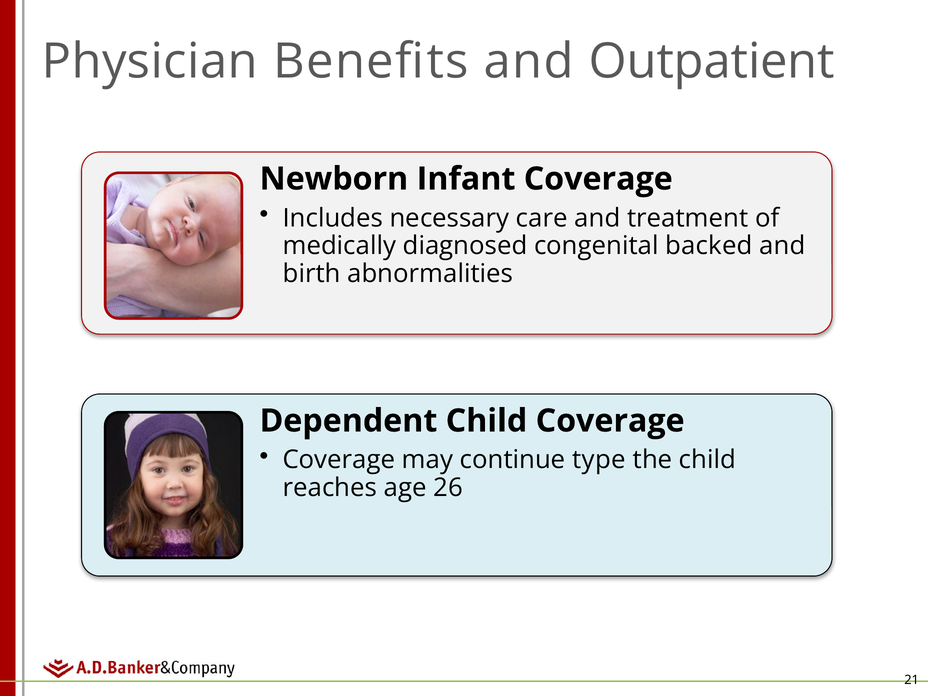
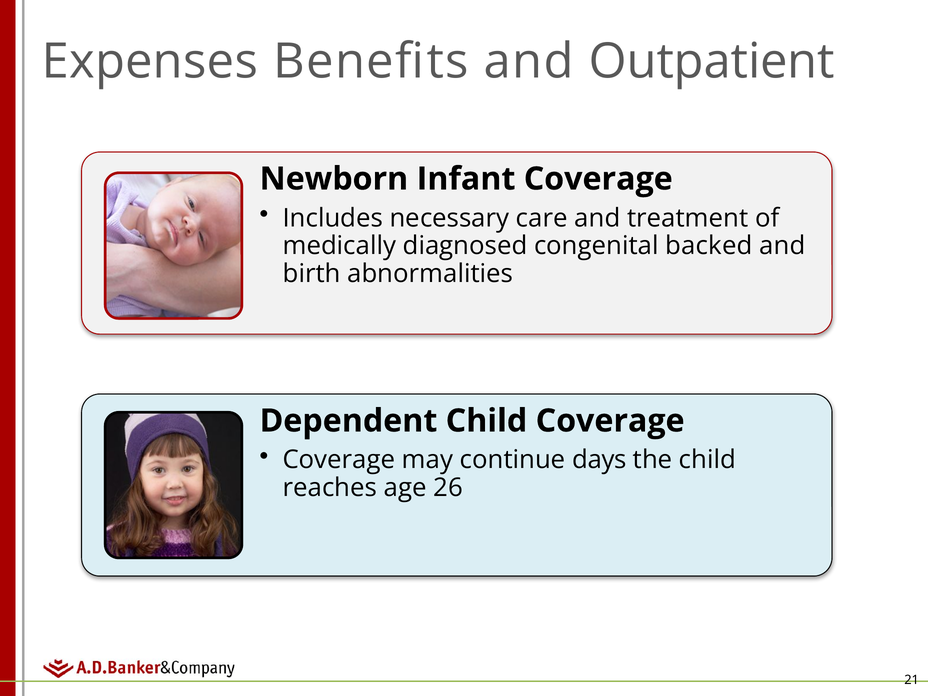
Physician: Physician -> Expenses
type: type -> days
